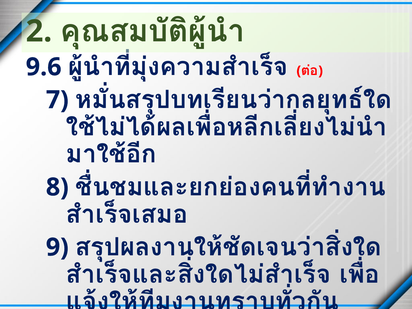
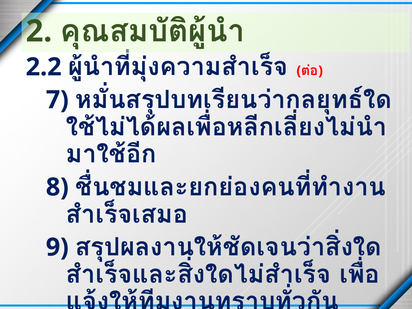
9.6: 9.6 -> 2.2
